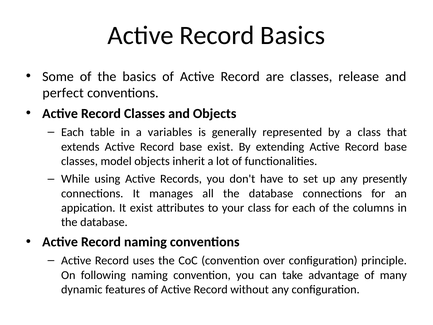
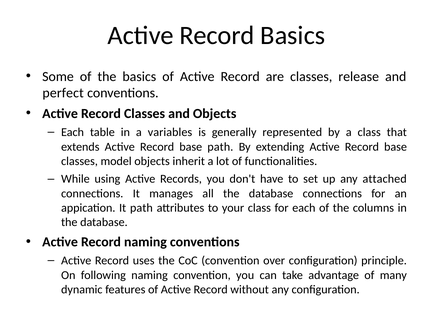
base exist: exist -> path
presently: presently -> attached
It exist: exist -> path
